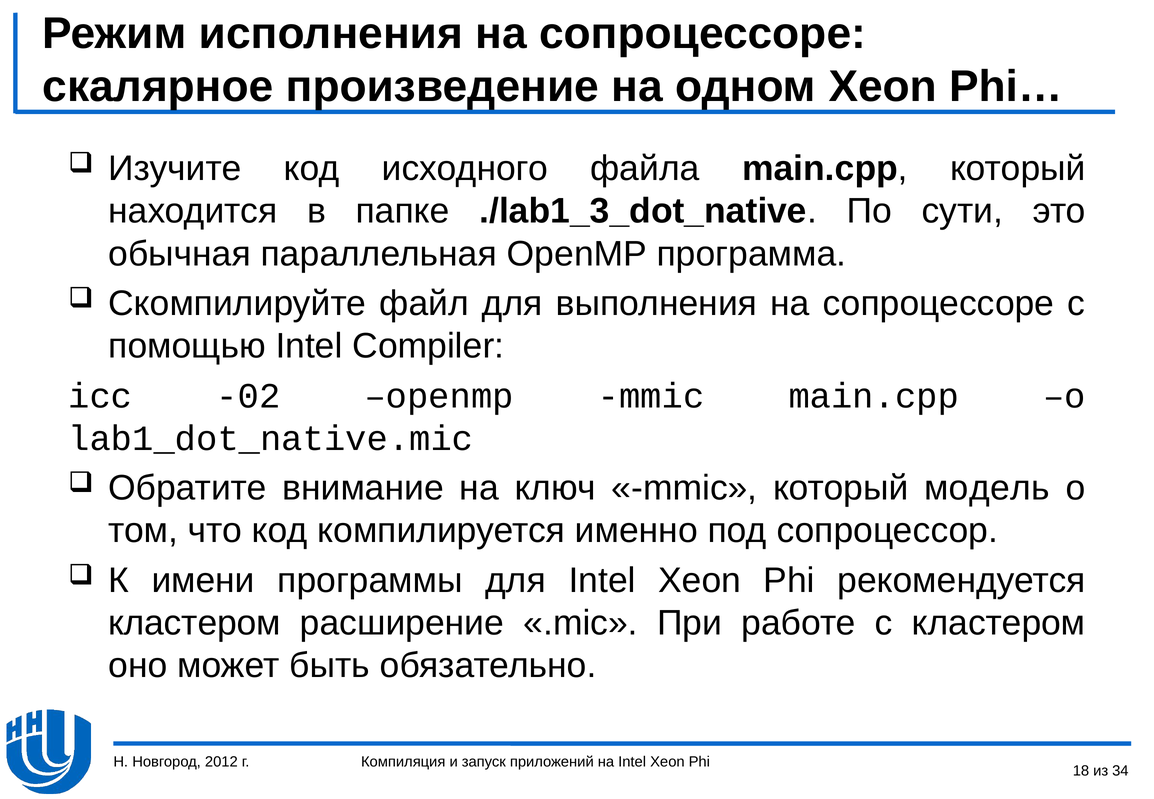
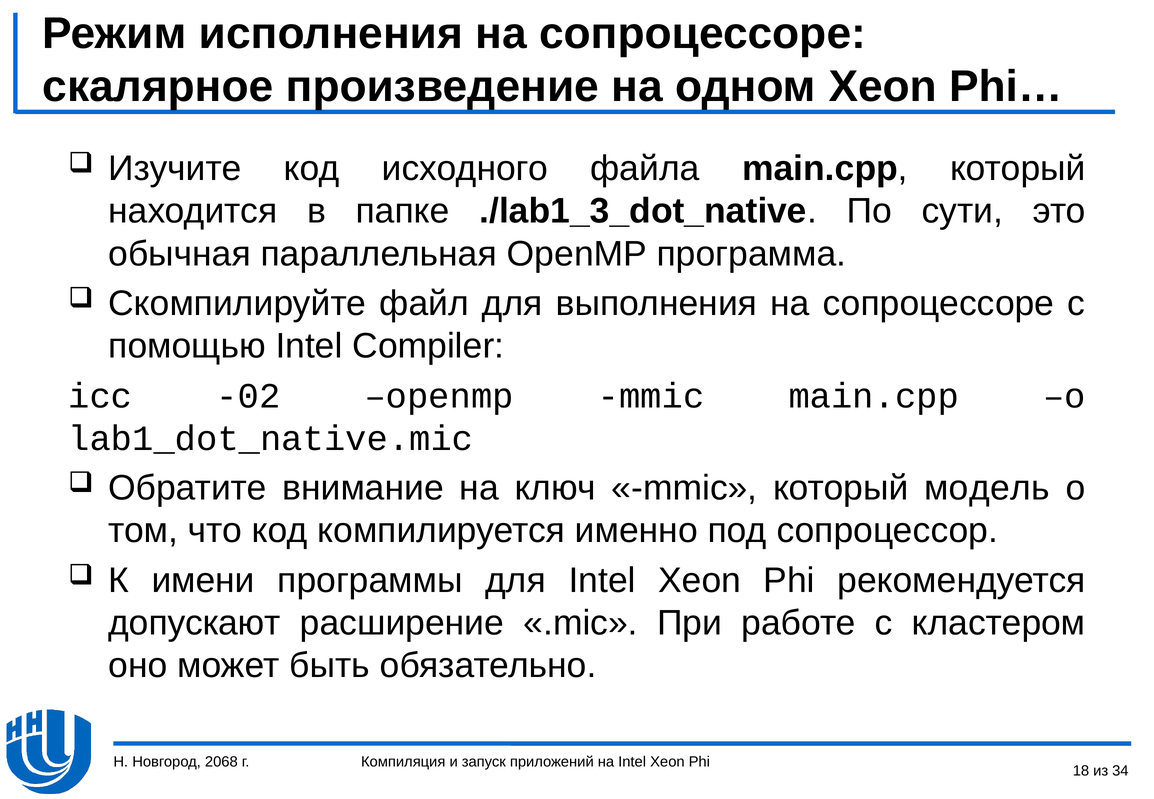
кластером at (195, 623): кластером -> допускают
2012: 2012 -> 2068
